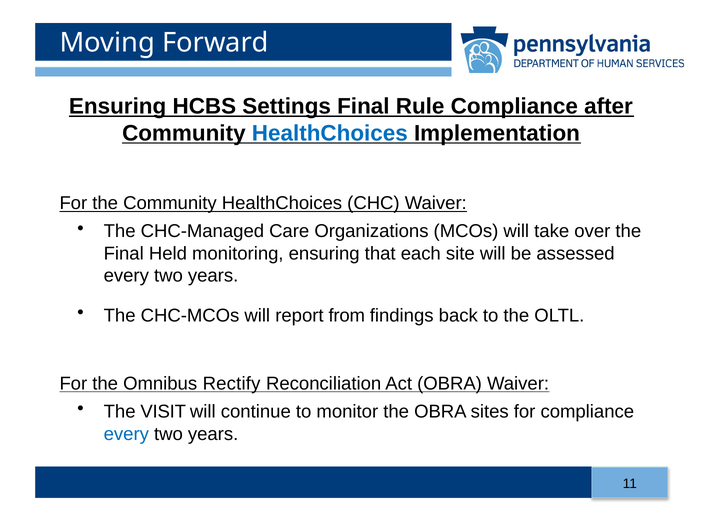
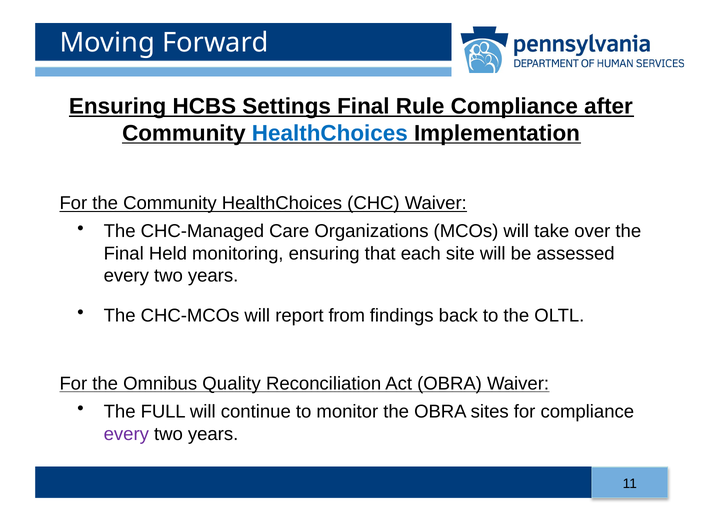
Rectify: Rectify -> Quality
VISIT: VISIT -> FULL
every at (126, 434) colour: blue -> purple
